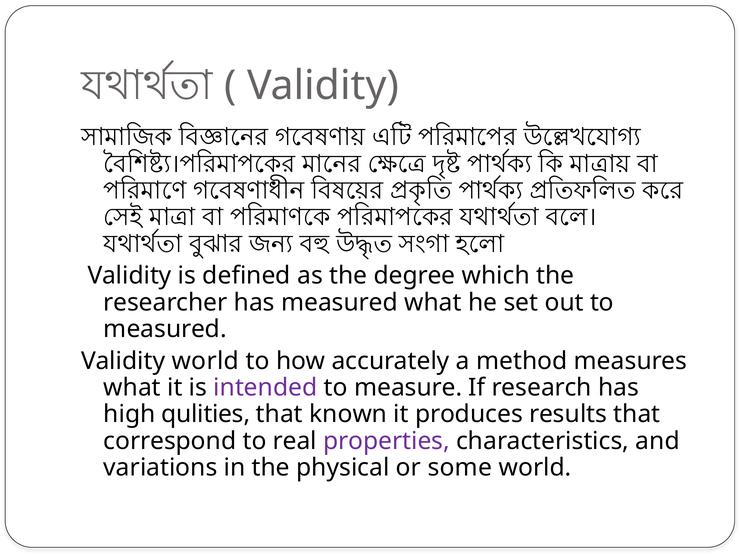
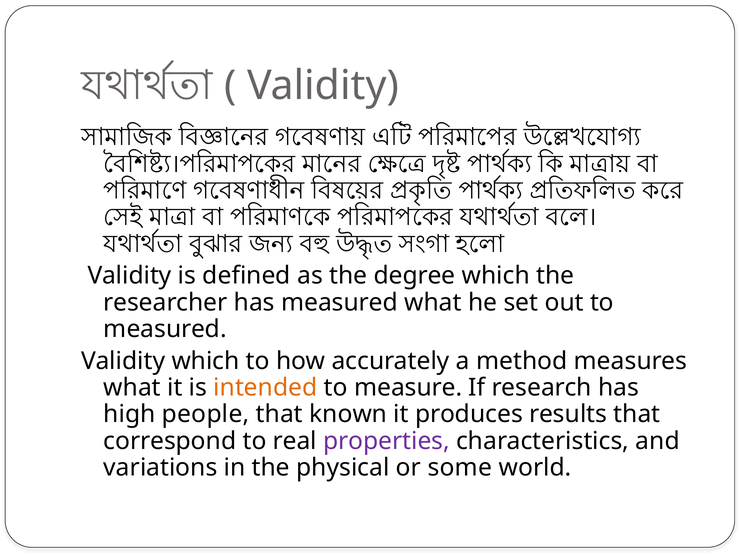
Validity world: world -> which
intended colour: purple -> orange
qulities: qulities -> people
